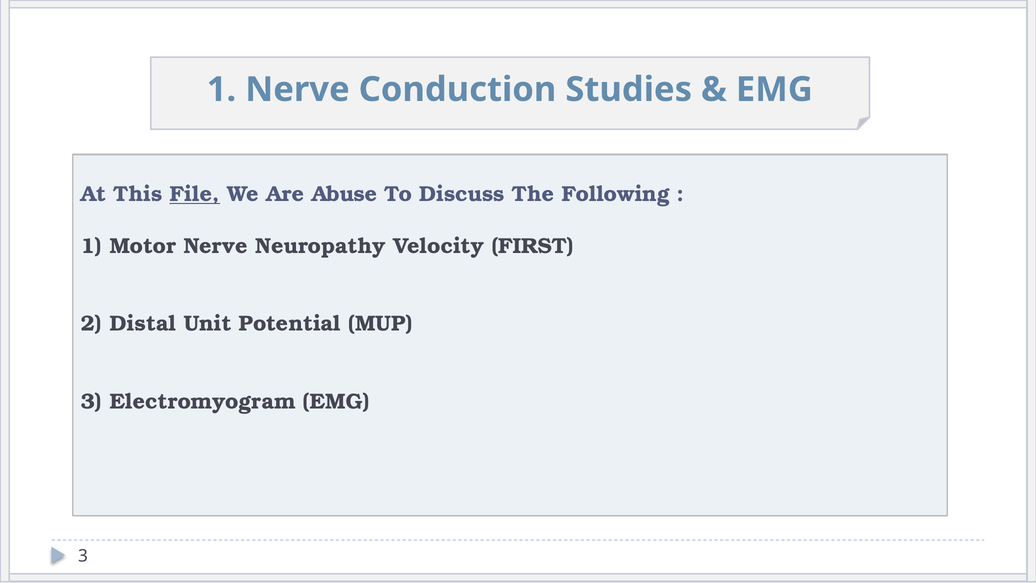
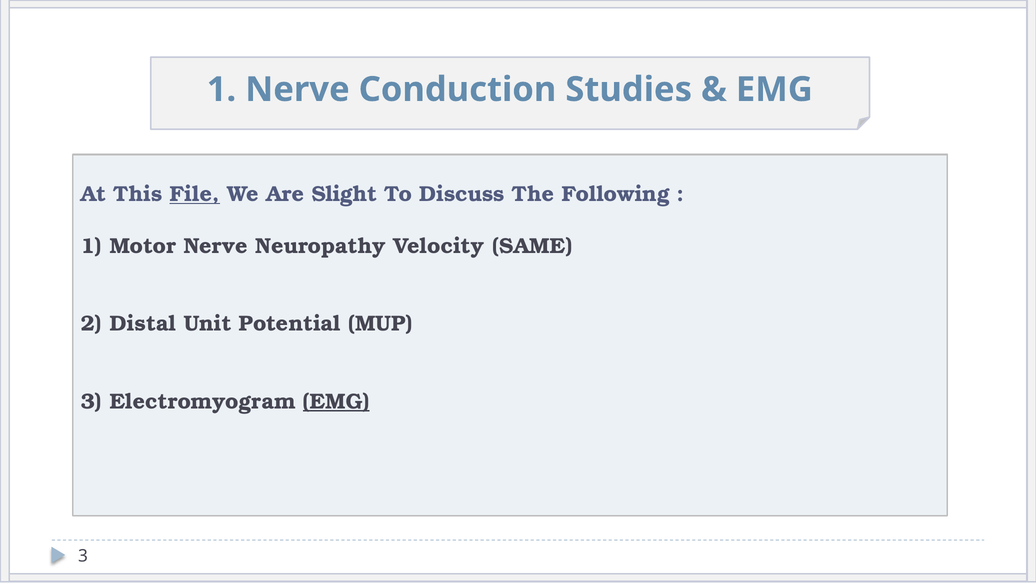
Abuse: Abuse -> Slight
FIRST: FIRST -> SAME
EMG at (336, 401) underline: none -> present
